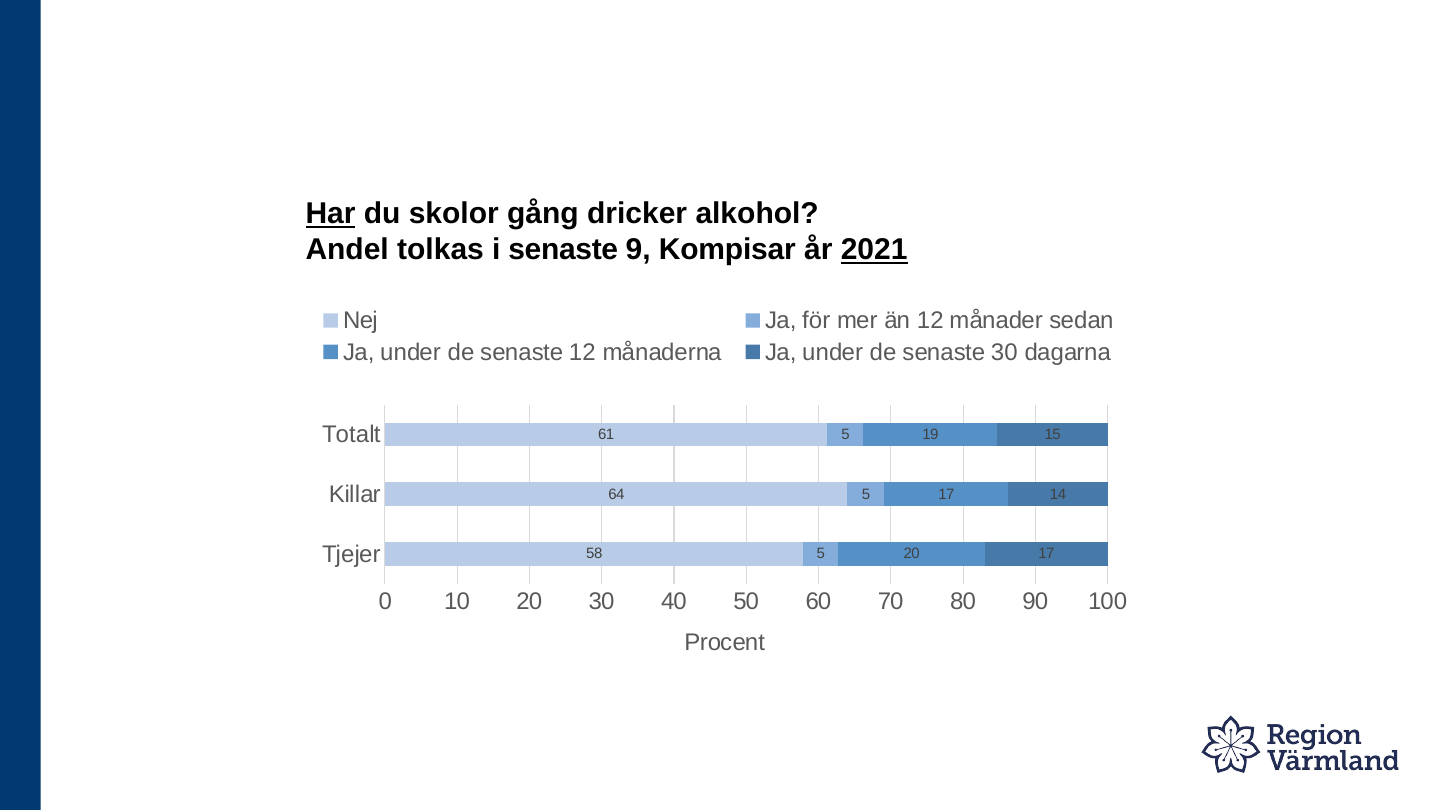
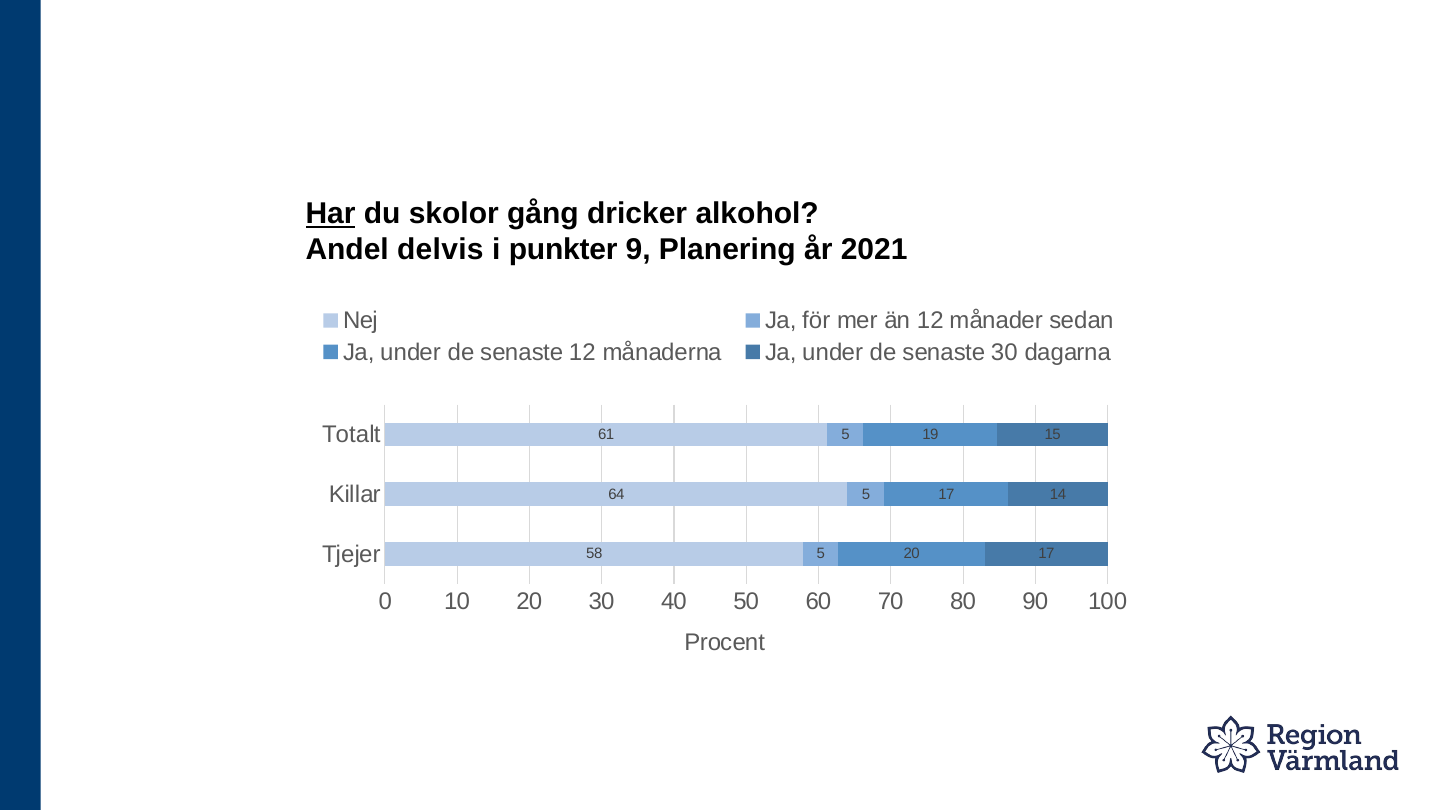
tolkas: tolkas -> delvis
i senaste: senaste -> punkter
Kompisar: Kompisar -> Planering
2021 underline: present -> none
